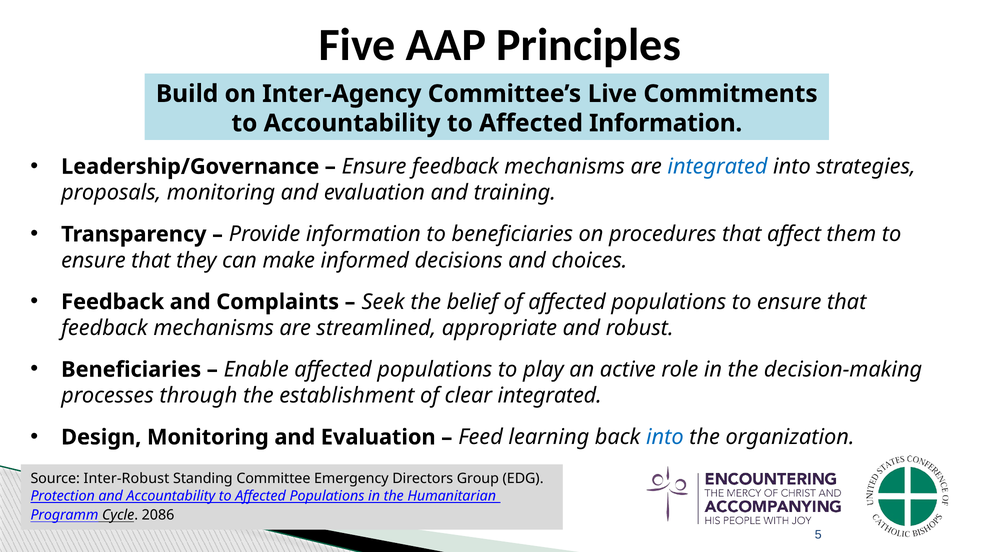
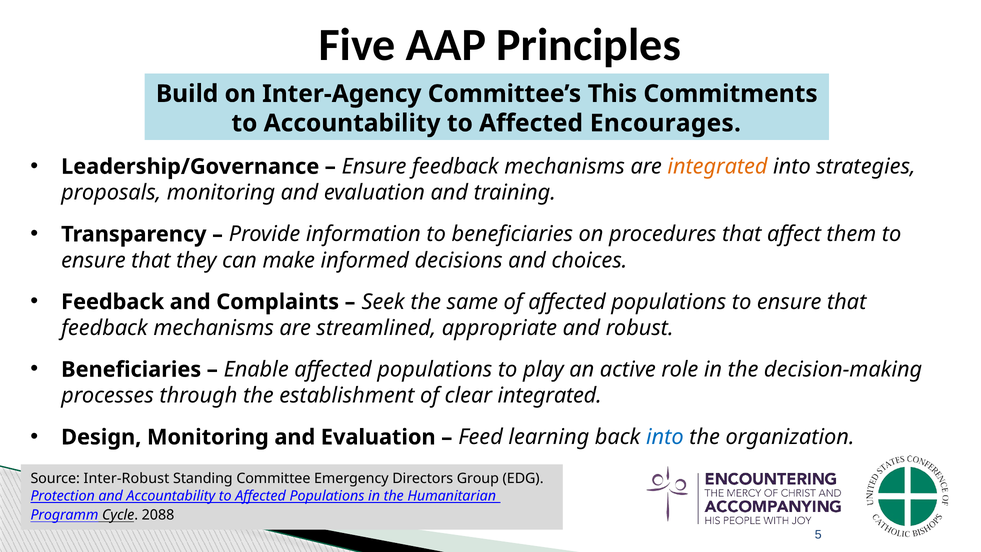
Live: Live -> This
Affected Information: Information -> Encourages
integrated at (718, 167) colour: blue -> orange
belief: belief -> same
2086: 2086 -> 2088
